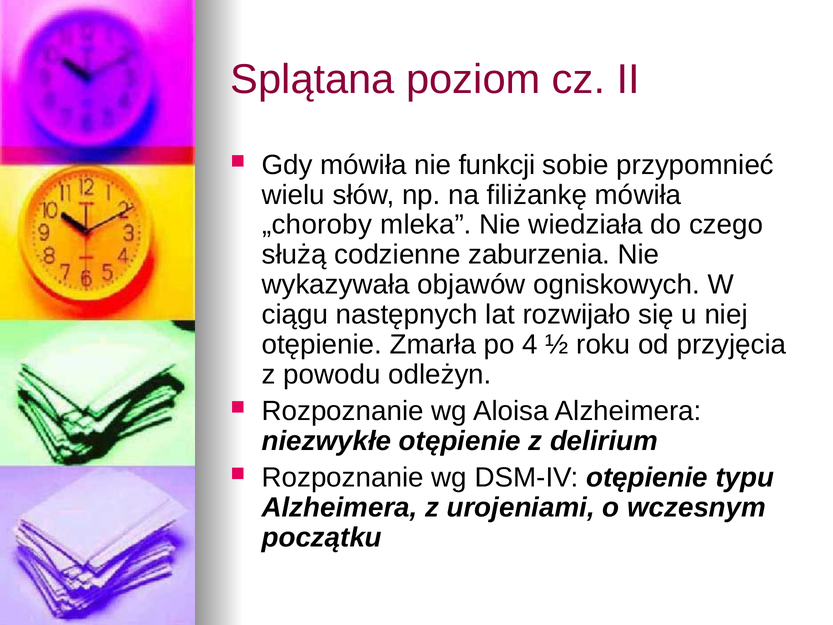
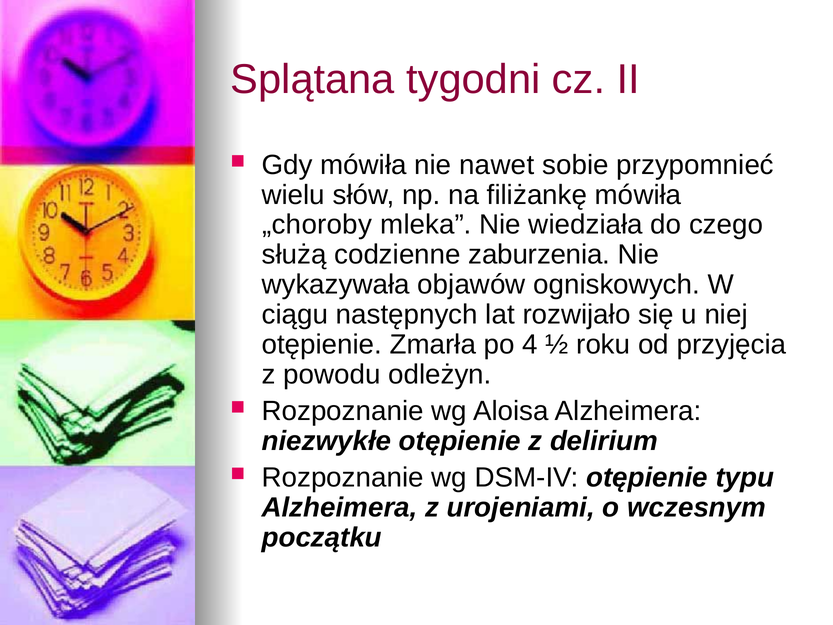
poziom: poziom -> tygodni
funkcji: funkcji -> nawet
